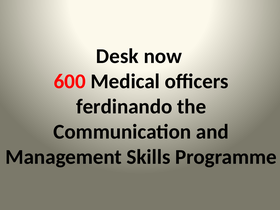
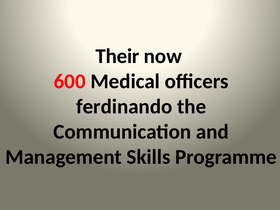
Desk: Desk -> Their
